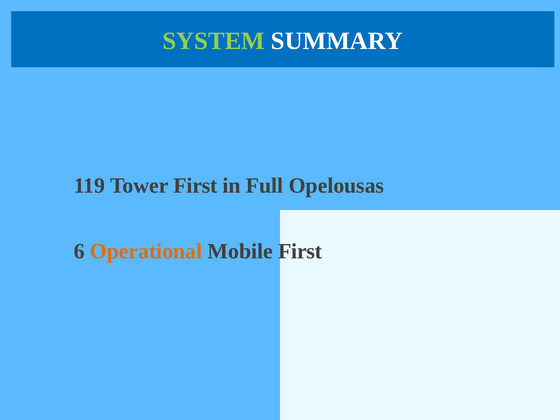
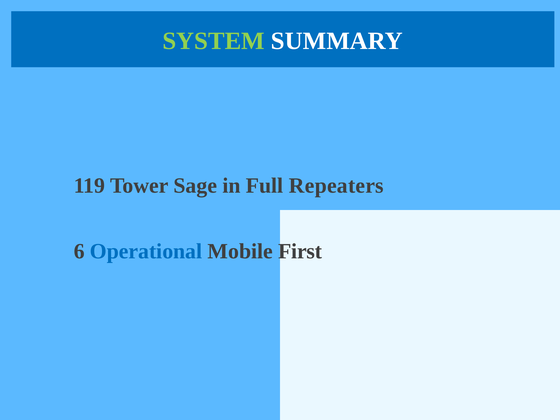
Tower First: First -> Sage
Opelousas: Opelousas -> Repeaters
Operational colour: orange -> blue
